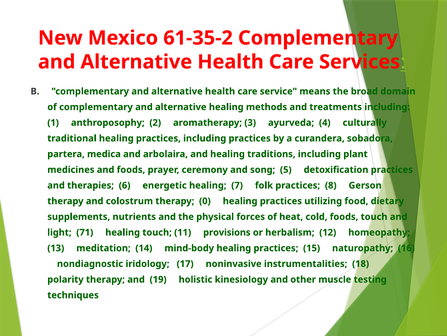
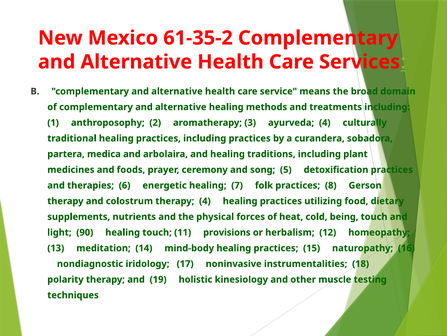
therapy 0: 0 -> 4
cold foods: foods -> being
71: 71 -> 90
